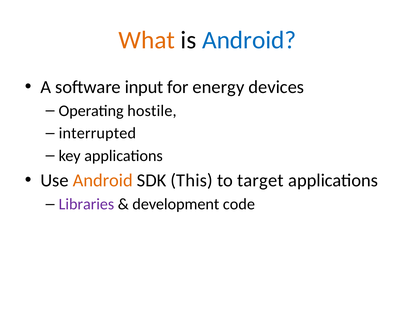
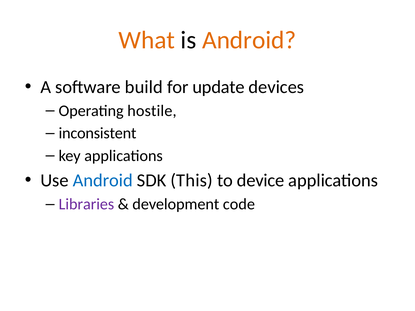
Android at (249, 40) colour: blue -> orange
input: input -> build
energy: energy -> update
interrupted: interrupted -> inconsistent
Android at (103, 181) colour: orange -> blue
target: target -> device
